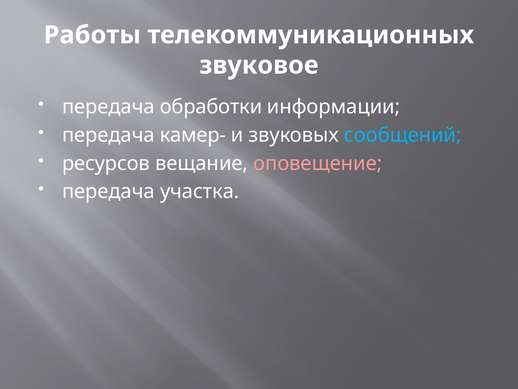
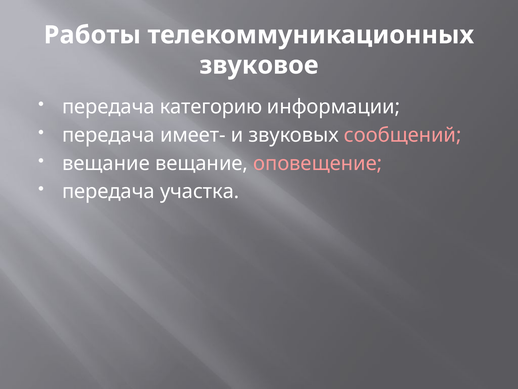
обработки: обработки -> категорию
камер-: камер- -> имеет-
сообщений colour: light blue -> pink
ресурсов at (106, 163): ресурсов -> вещание
